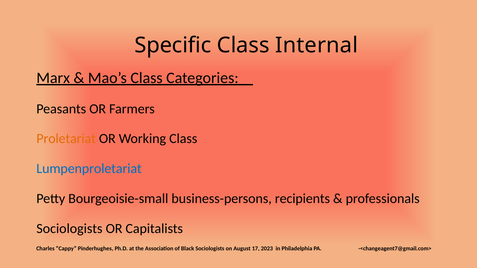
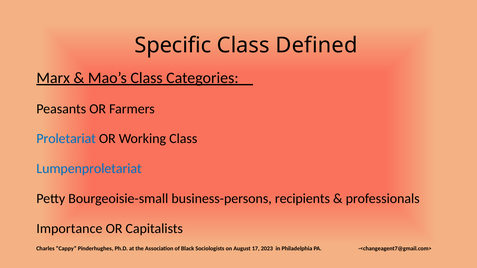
Internal: Internal -> Defined
Proletariat colour: orange -> blue
Sociologists at (69, 229): Sociologists -> Importance
